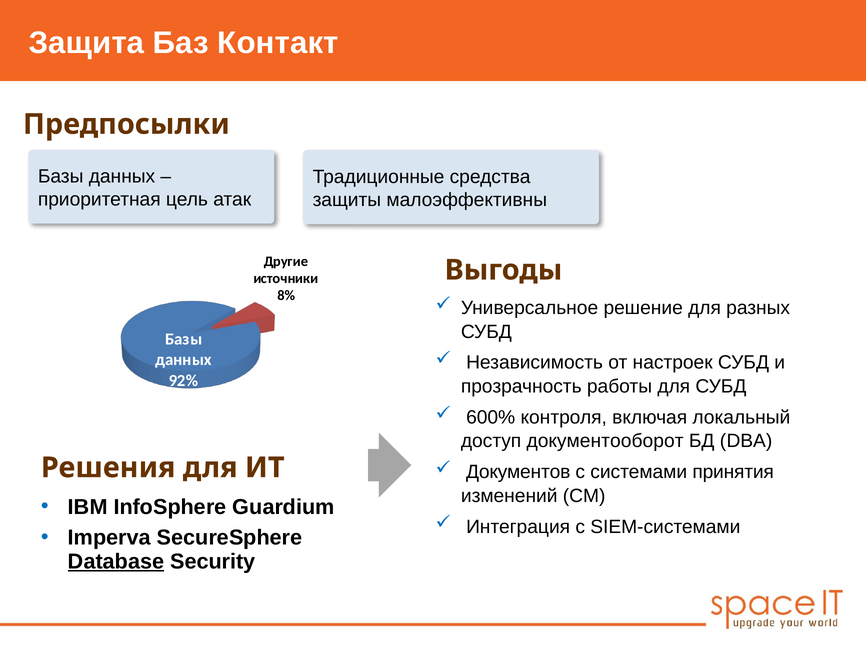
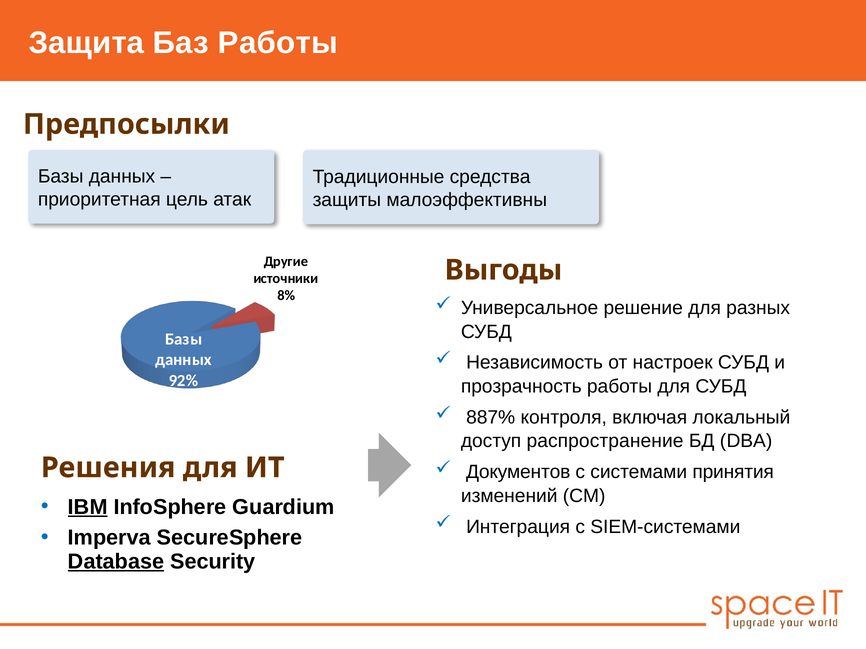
Баз Контакт: Контакт -> Работы
600%: 600% -> 887%
документооборот: документооборот -> распространение
IBM underline: none -> present
